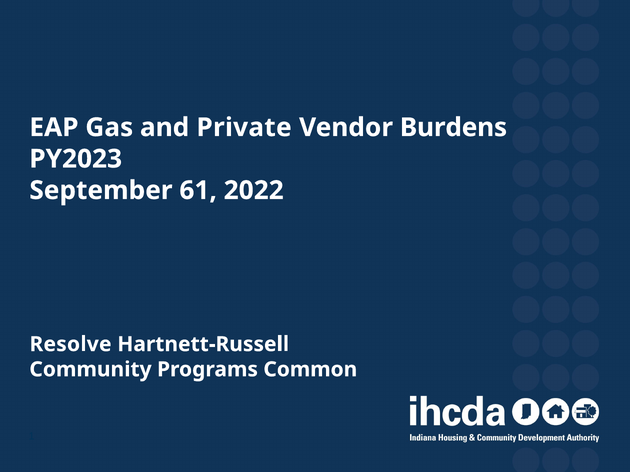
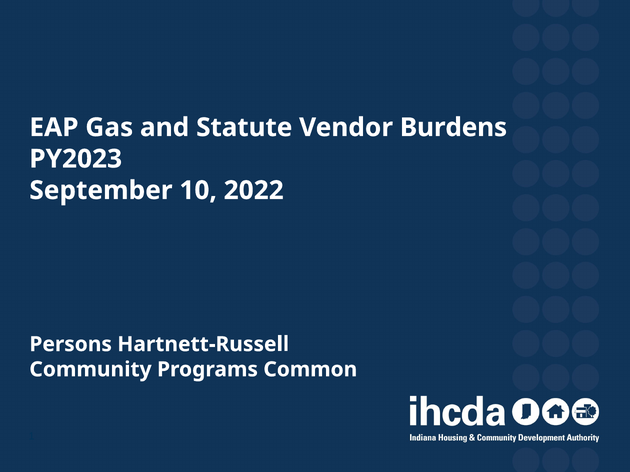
Private: Private -> Statute
61: 61 -> 10
Resolve: Resolve -> Persons
